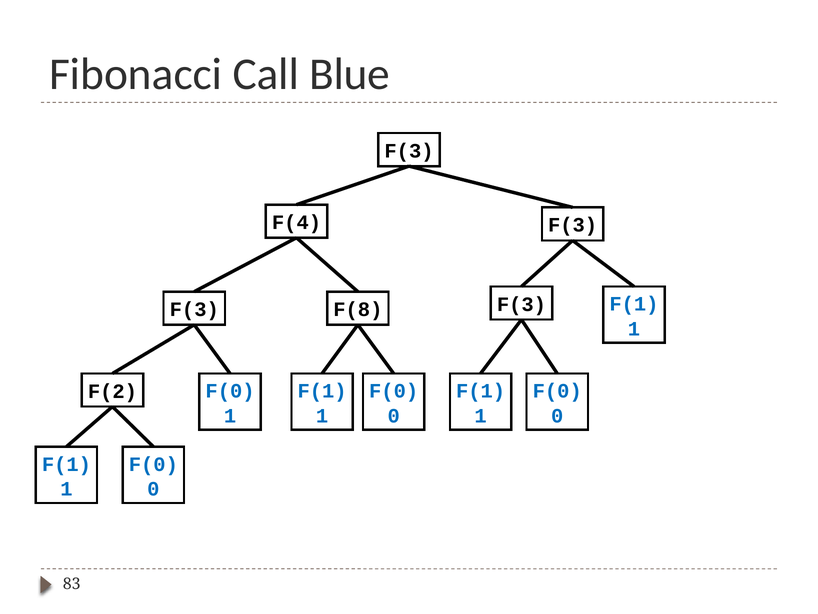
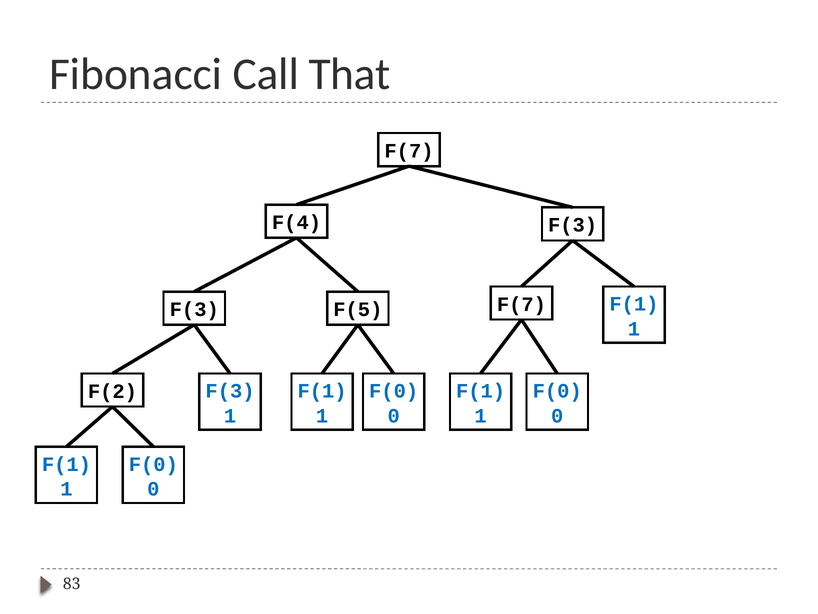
Blue: Blue -> That
F(3 at (409, 151): F(3 -> F(7
F(3 at (521, 304): F(3 -> F(7
F(8: F(8 -> F(5
F(0 at (230, 391): F(0 -> F(3
